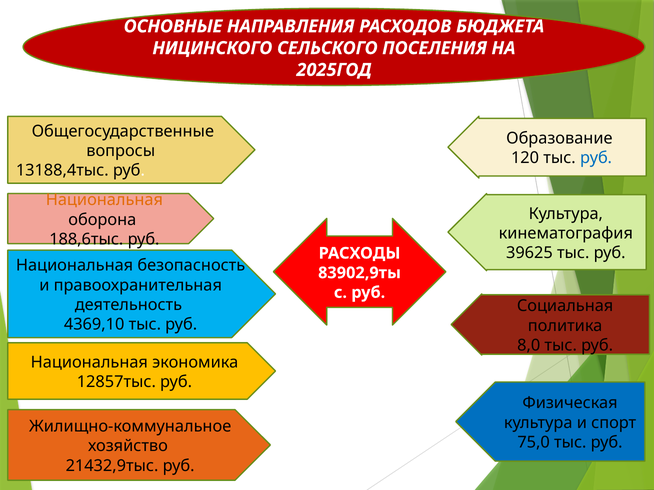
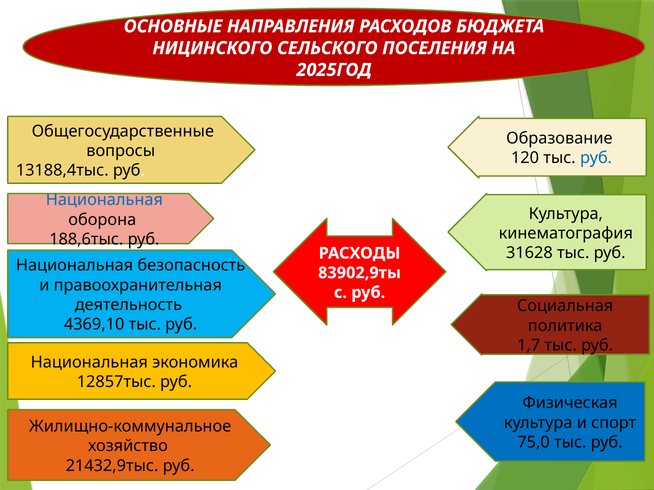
Национальная at (104, 200) colour: orange -> blue
39625: 39625 -> 31628
8,0: 8,0 -> 1,7
